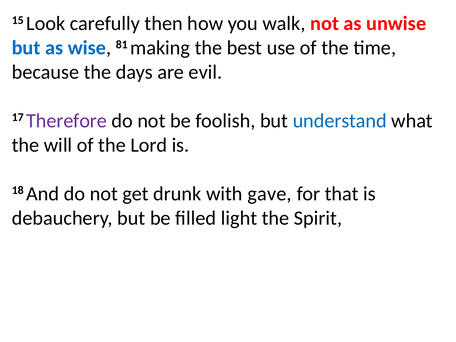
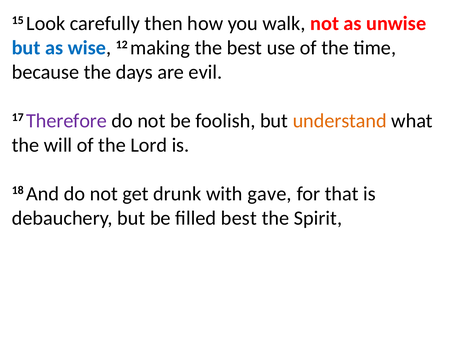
81: 81 -> 12
understand colour: blue -> orange
filled light: light -> best
